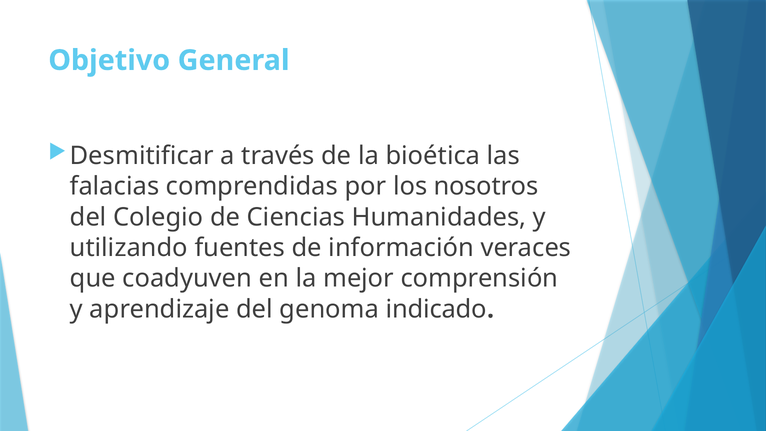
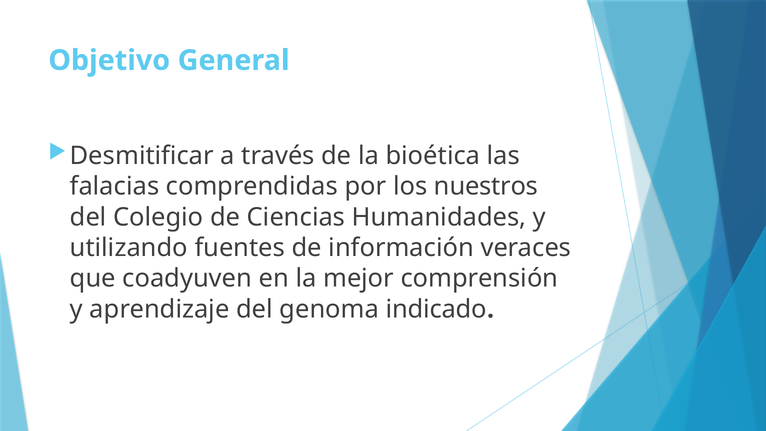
nosotros: nosotros -> nuestros
